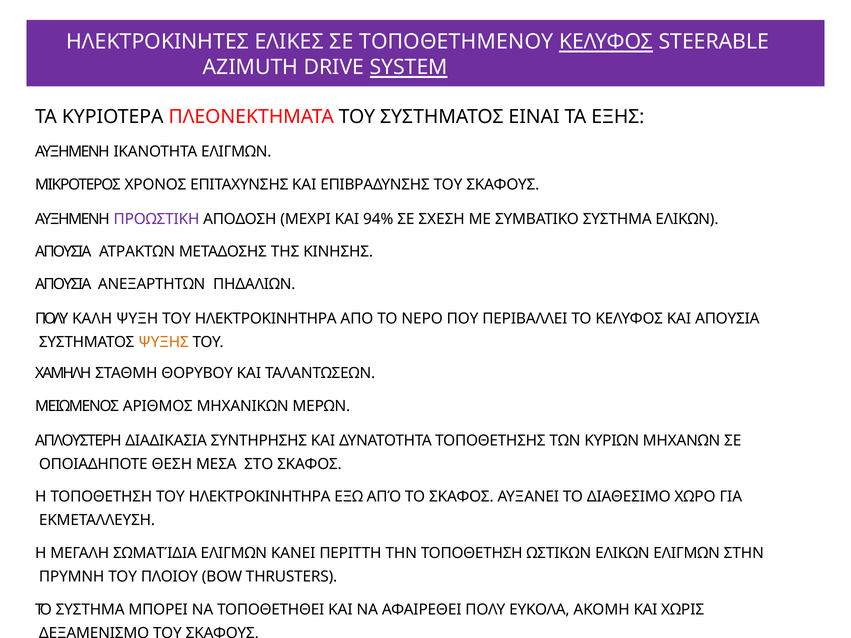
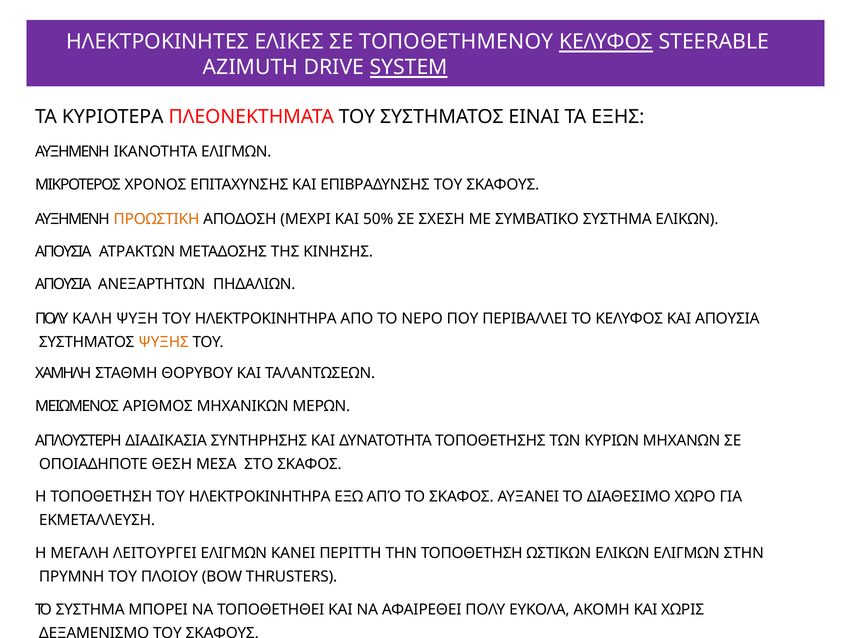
ΠΡΟΩΣΤΙΚΗ colour: purple -> orange
94%: 94% -> 50%
ΣΩΜΑΤΊΔΙΑ: ΣΩΜΑΤΊΔΙΑ -> ΛEΙΤΟΥΡΓΕΙ
